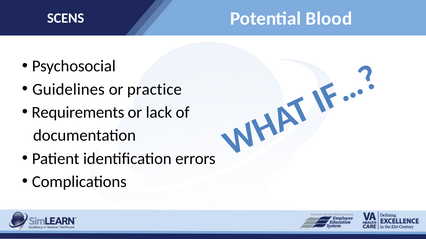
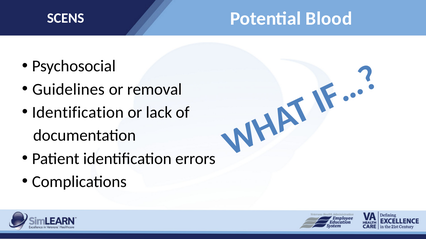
practice: practice -> removal
Requirements at (78, 113): Requirements -> Identification
